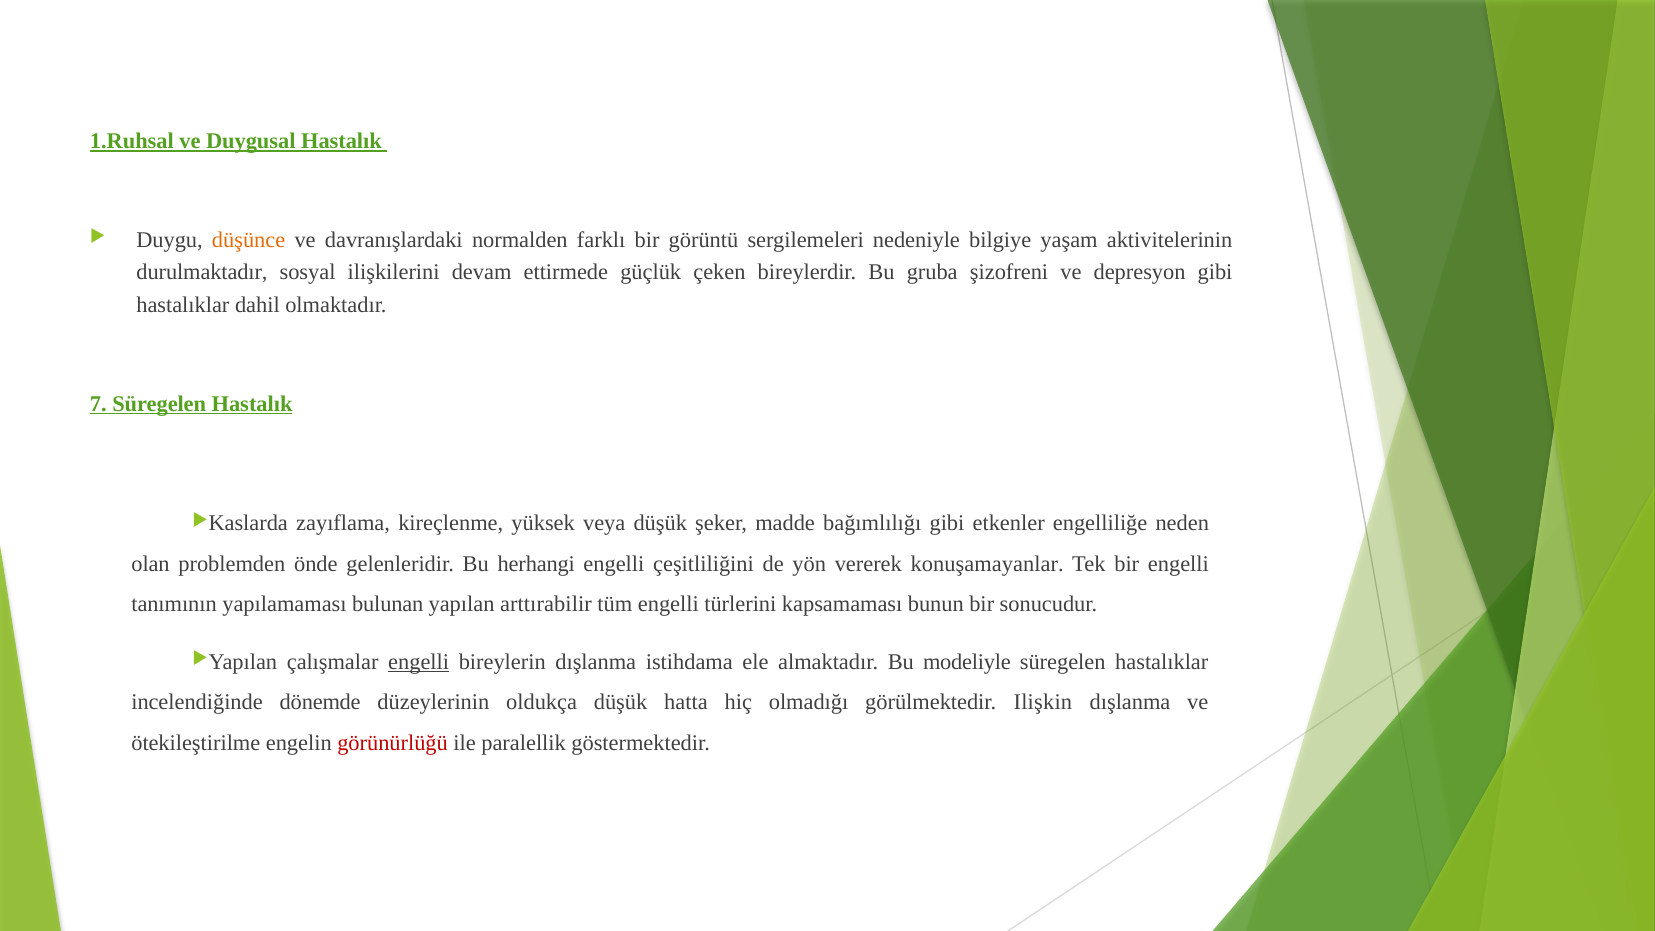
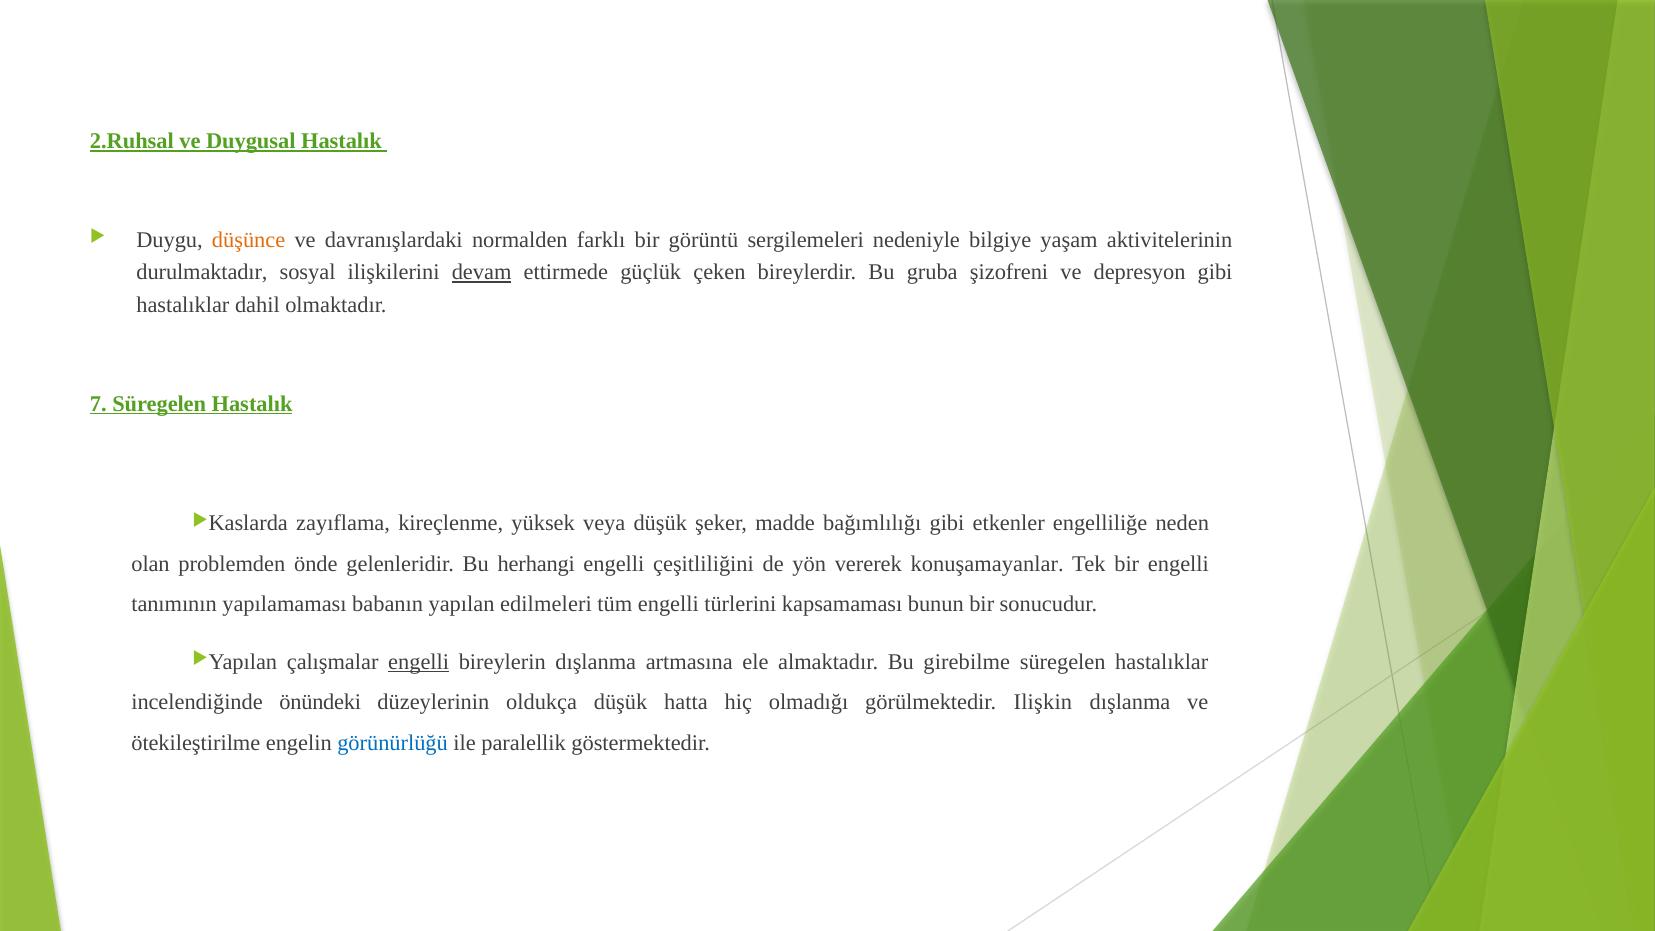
1.Ruhsal: 1.Ruhsal -> 2.Ruhsal
devam underline: none -> present
bulunan: bulunan -> babanın
arttırabilir: arttırabilir -> edilmeleri
istihdama: istihdama -> artmasına
modeliyle: modeliyle -> girebilme
dönemde: dönemde -> önündeki
görünürlüğü colour: red -> blue
